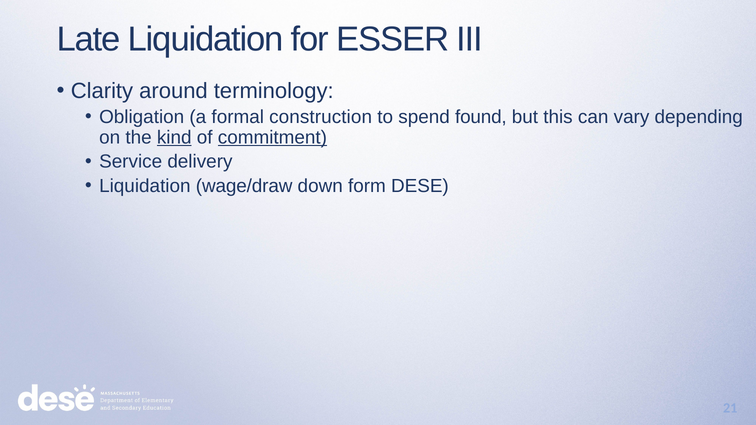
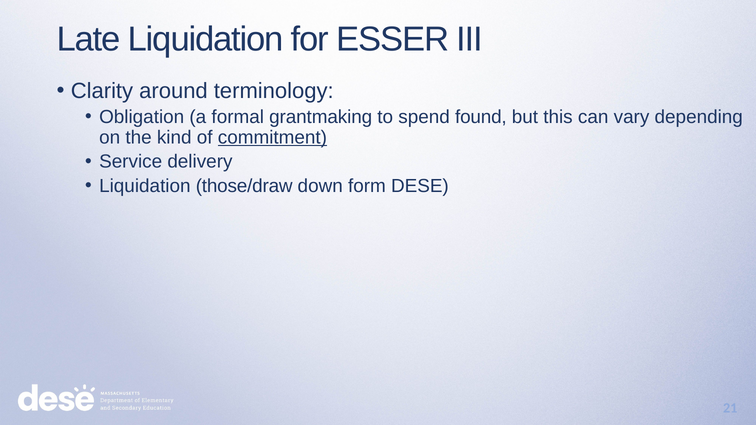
construction: construction -> grantmaking
kind underline: present -> none
wage/draw: wage/draw -> those/draw
